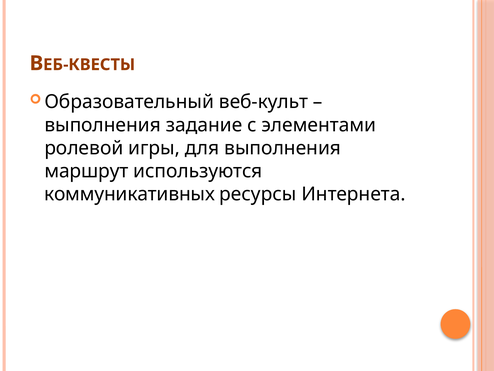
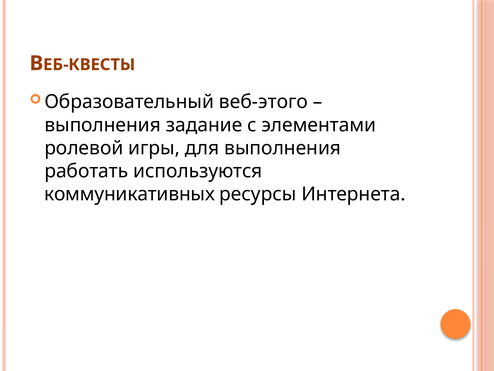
веб-культ: веб-культ -> веб-этого
маршрут: маршрут -> работать
